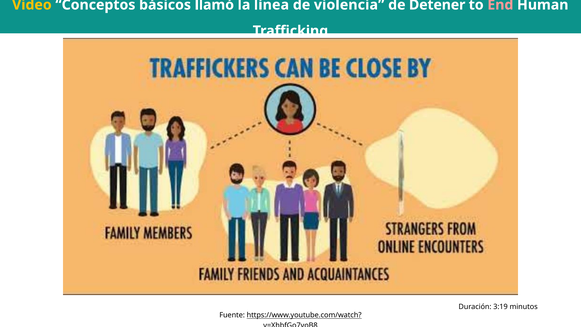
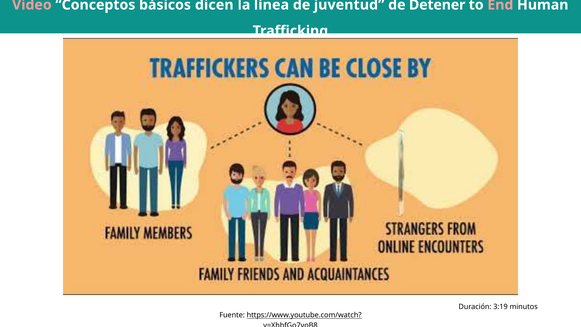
Video colour: yellow -> pink
llamó: llamó -> dicen
violencia: violencia -> juventud
